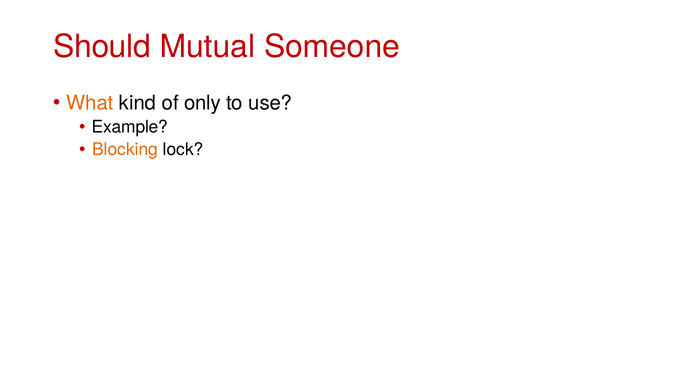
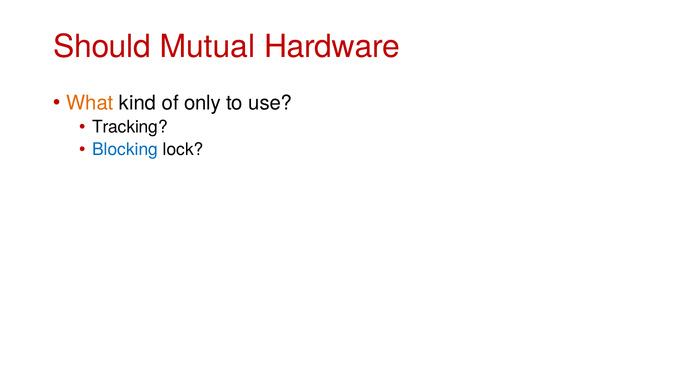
Someone: Someone -> Hardware
Example: Example -> Tracking
Blocking colour: orange -> blue
